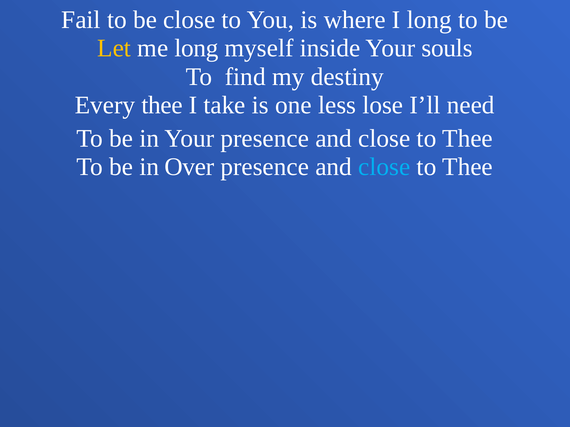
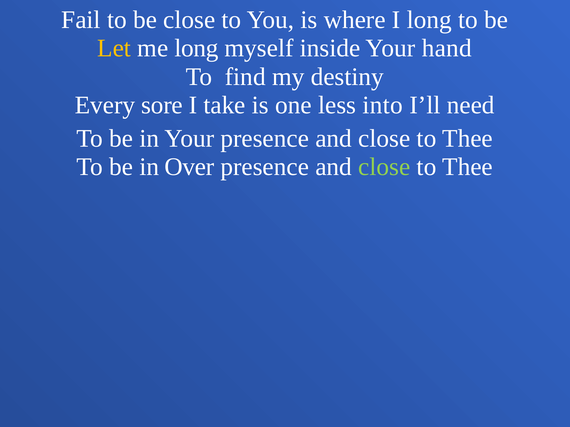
souls: souls -> hand
Every thee: thee -> sore
lose: lose -> into
close at (384, 167) colour: light blue -> light green
